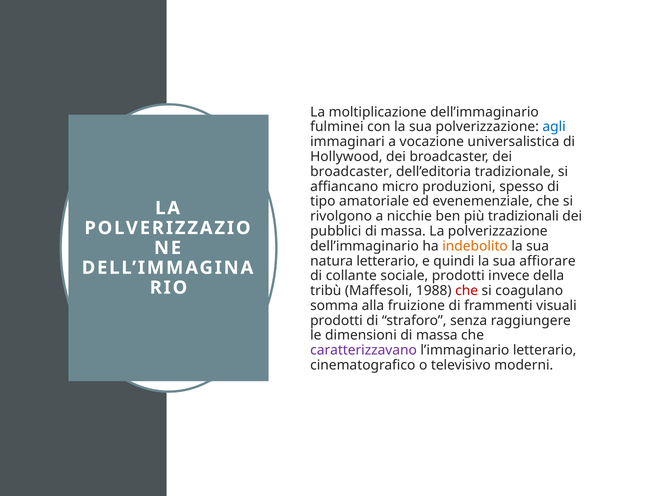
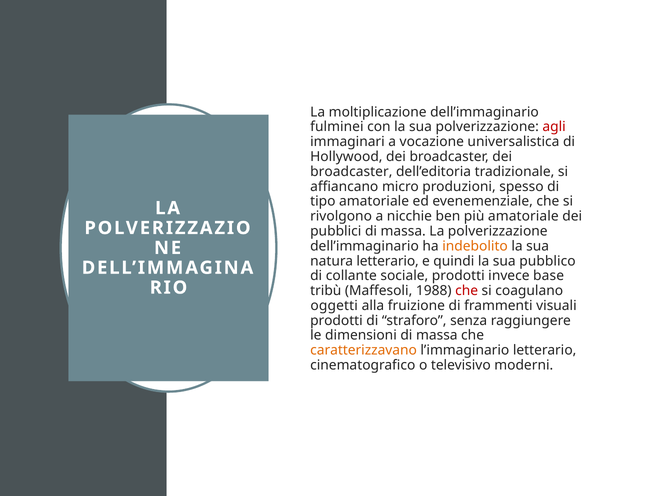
agli colour: blue -> red
più tradizionali: tradizionali -> amatoriale
affiorare: affiorare -> pubblico
della: della -> base
somma: somma -> oggetti
caratterizzavano colour: purple -> orange
